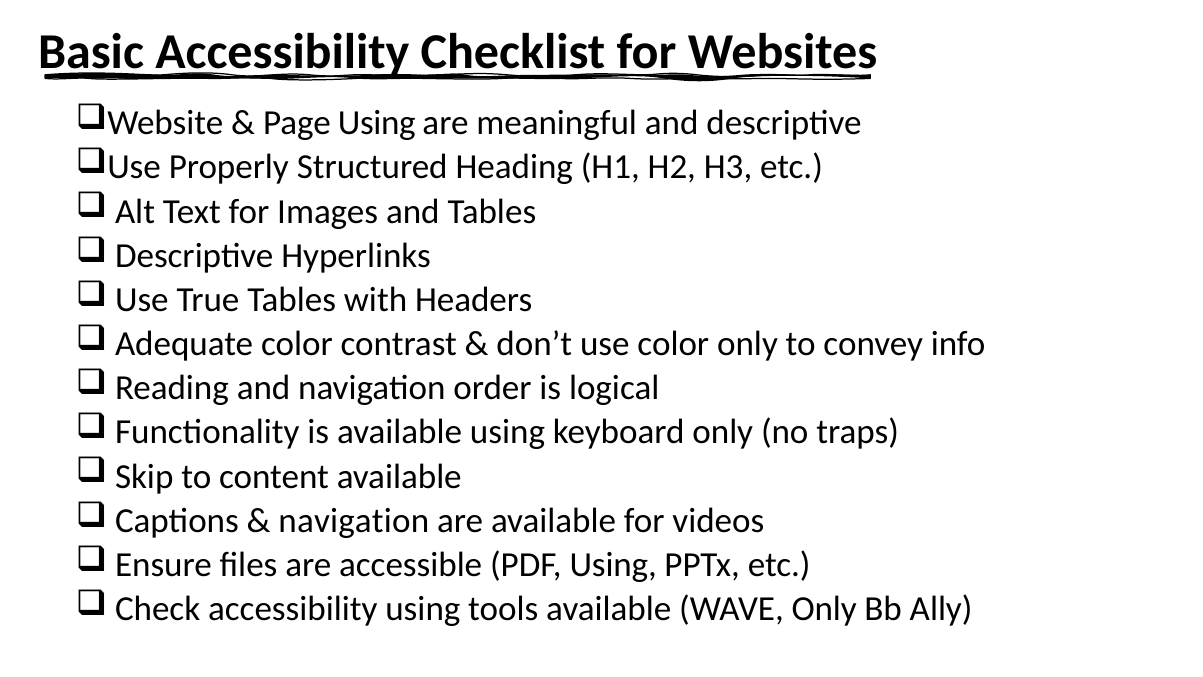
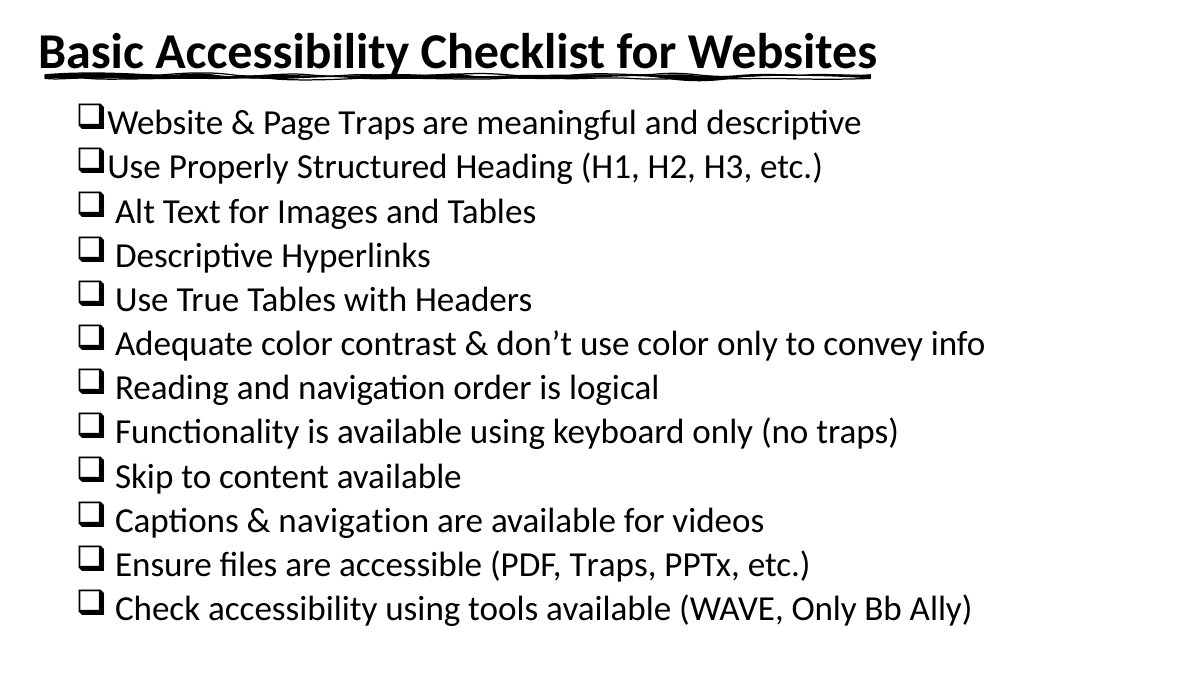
Page Using: Using -> Traps
PDF Using: Using -> Traps
